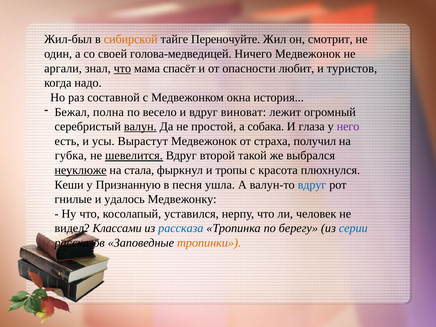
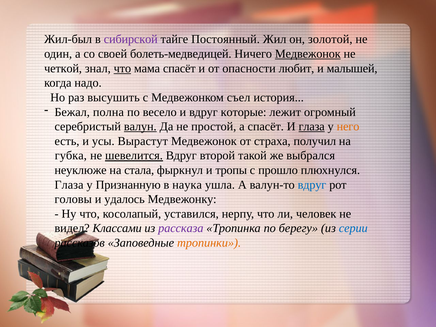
сибирской colour: orange -> purple
Переночуйте: Переночуйте -> Постоянный
смотрит: смотрит -> золотой
голова-медведицей: голова-медведицей -> болеть-медведицей
Медвежонок at (308, 54) underline: none -> present
аргали: аргали -> четкой
туристов: туристов -> малышей
составной: составной -> высушить
окна: окна -> съел
виноват: виноват -> которые
а собака: собака -> спасёт
глаза at (312, 127) underline: none -> present
него colour: purple -> orange
неуклюже underline: present -> none
красота: красота -> прошло
Кеши at (69, 185): Кеши -> Глаза
песня: песня -> наука
гнилые: гнилые -> головы
рассказа colour: blue -> purple
